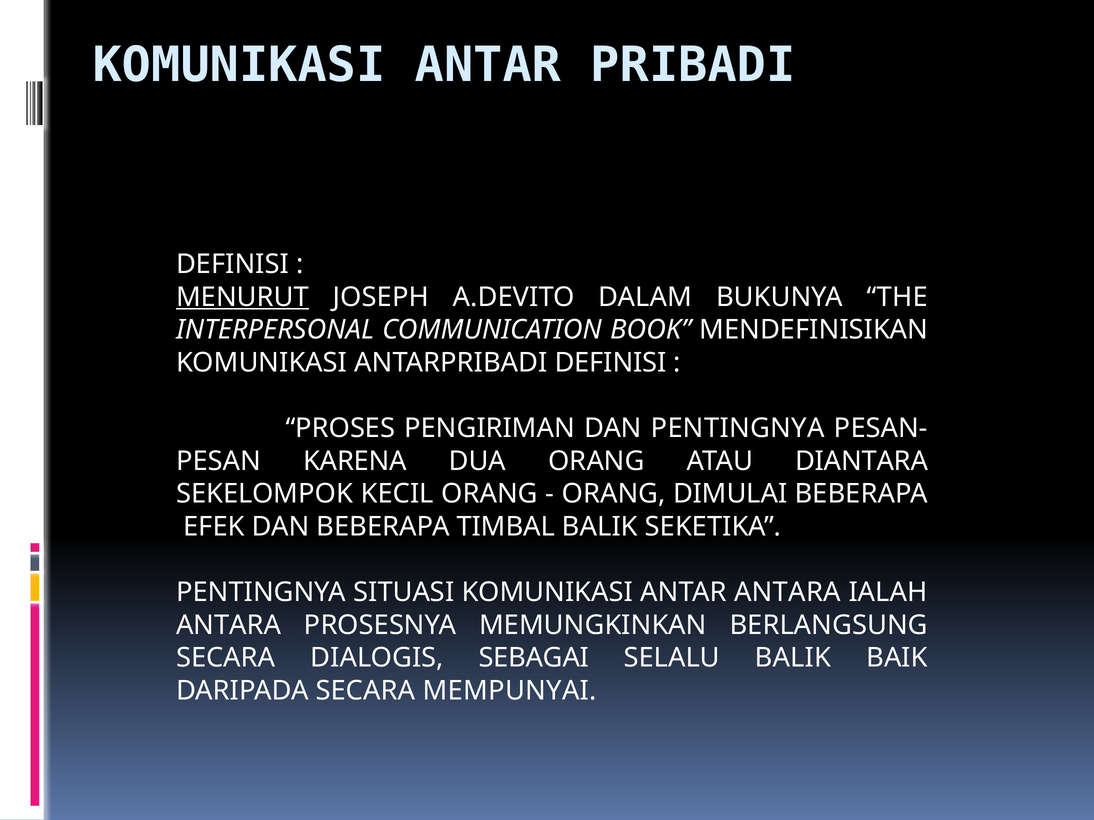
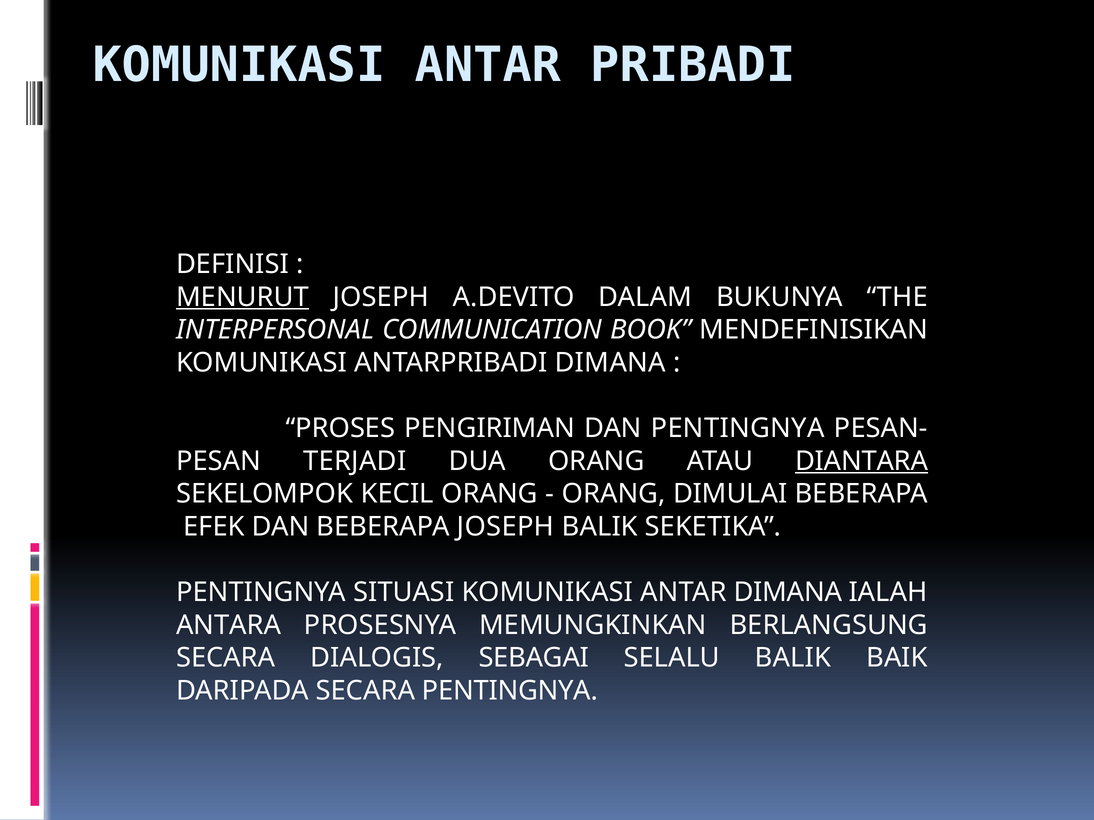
ANTARPRIBADI DEFINISI: DEFINISI -> DIMANA
KARENA: KARENA -> TERJADI
DIANTARA underline: none -> present
BEBERAPA TIMBAL: TIMBAL -> JOSEPH
ANTAR ANTARA: ANTARA -> DIMANA
SECARA MEMPUNYAI: MEMPUNYAI -> PENTINGNYA
